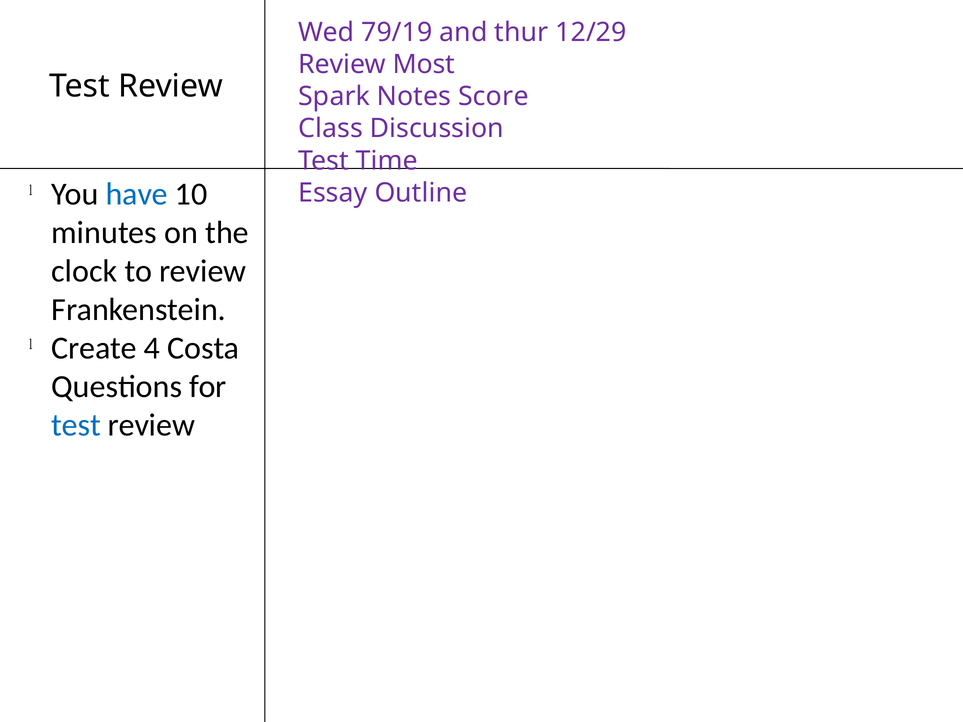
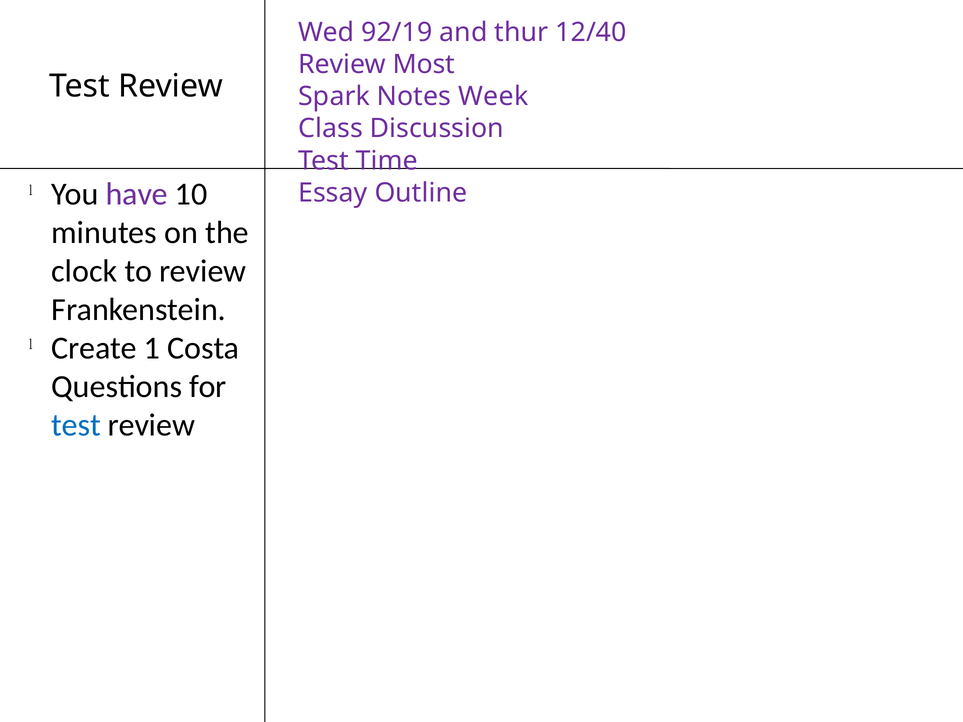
79/19: 79/19 -> 92/19
12/29: 12/29 -> 12/40
Score: Score -> Week
have colour: blue -> purple
4: 4 -> 1
